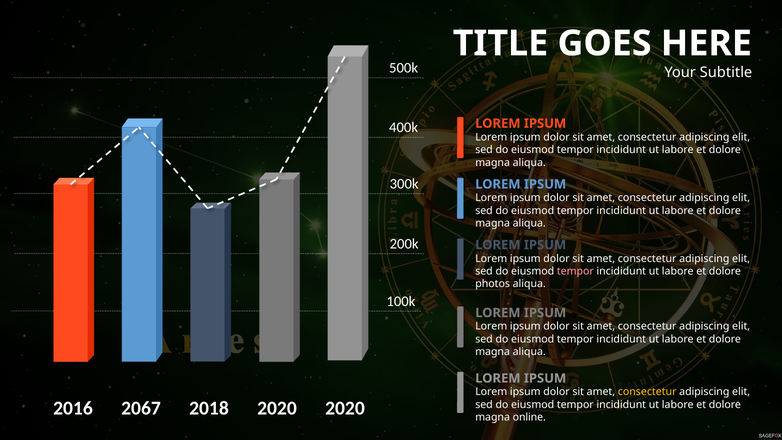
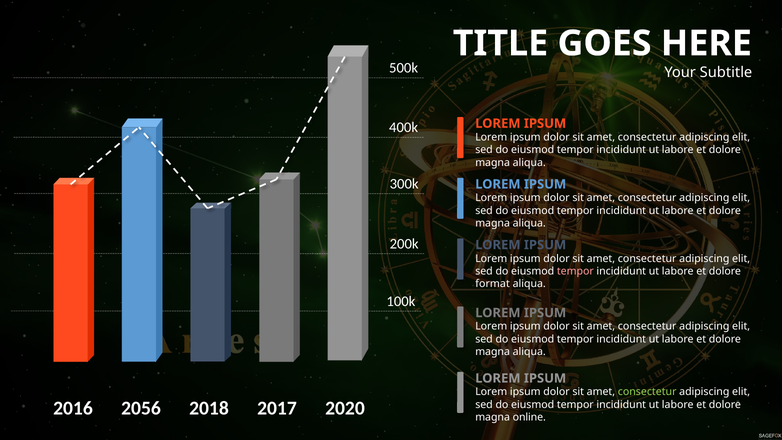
photos: photos -> format
consectetur at (647, 392) colour: yellow -> light green
2067: 2067 -> 2056
2018 2020: 2020 -> 2017
